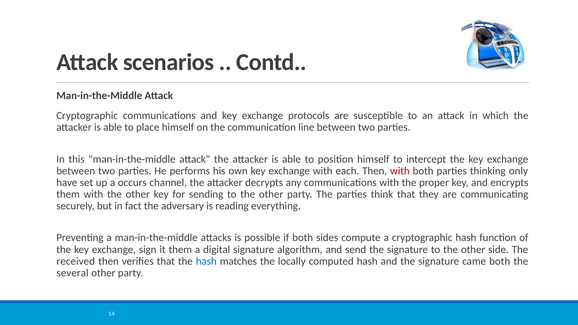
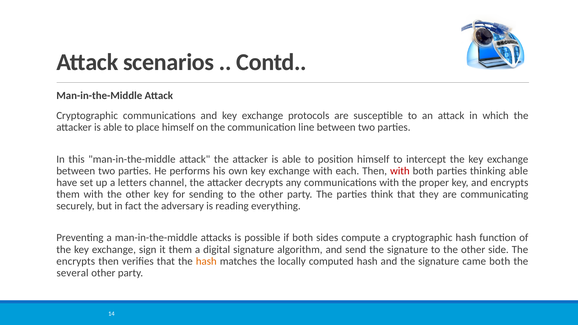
thinking only: only -> able
occurs: occurs -> letters
received at (76, 261): received -> encrypts
hash at (206, 261) colour: blue -> orange
